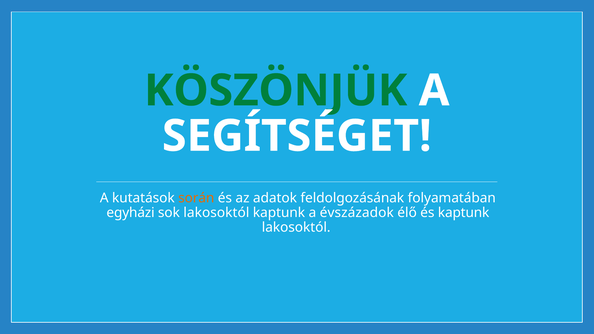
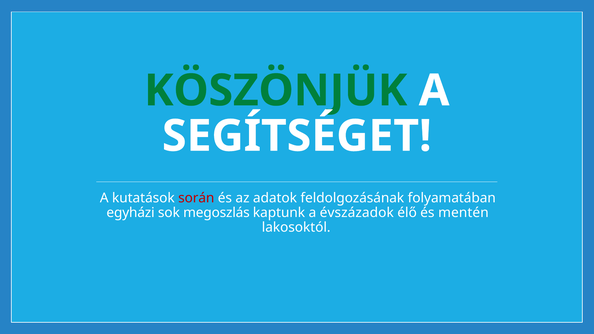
során colour: orange -> red
sok lakosoktól: lakosoktól -> megoszlás
és kaptunk: kaptunk -> mentén
